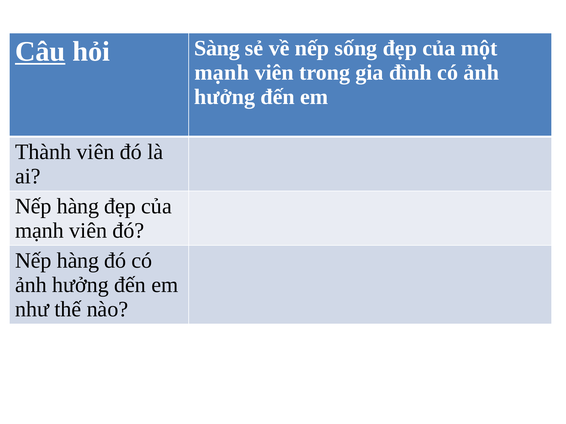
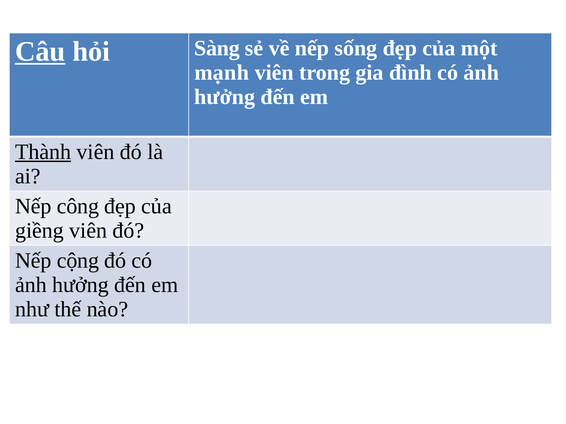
Thành underline: none -> present
hàng at (78, 206): hàng -> công
mạnh at (39, 231): mạnh -> giềng
hàng at (78, 261): hàng -> cộng
